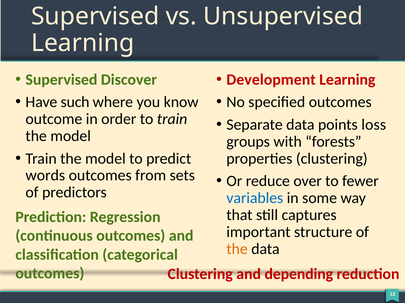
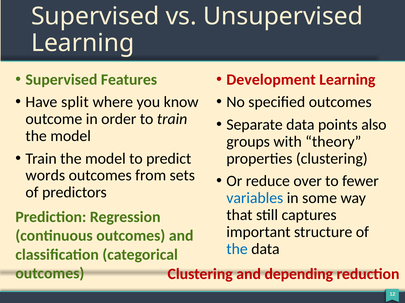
Discover: Discover -> Features
such: such -> split
loss: loss -> also
forests: forests -> theory
the at (237, 249) colour: orange -> blue
